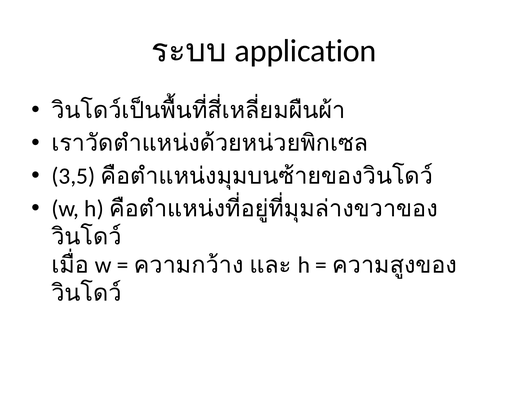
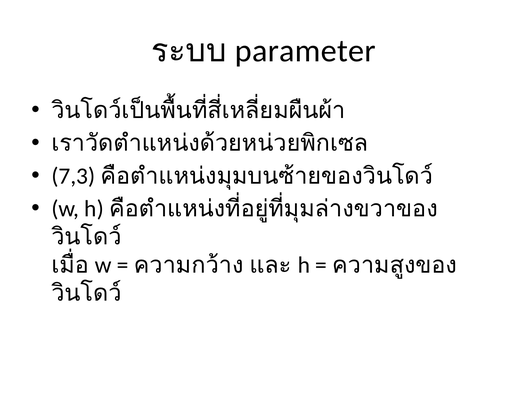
application: application -> parameter
3,5: 3,5 -> 7,3
